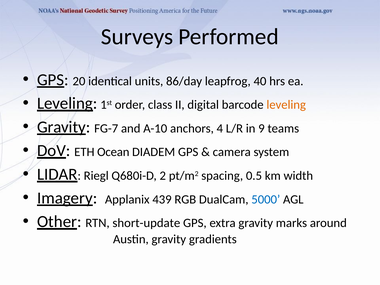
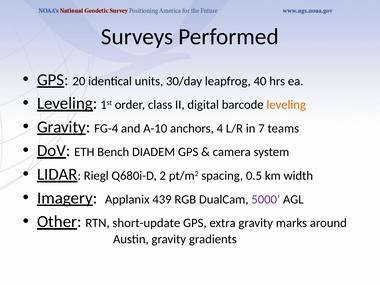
86/day: 86/day -> 30/day
FG-7: FG-7 -> FG-4
9: 9 -> 7
Ocean: Ocean -> Bench
5000 colour: blue -> purple
